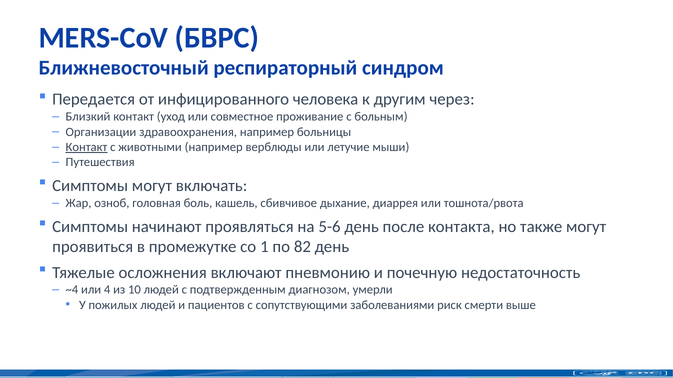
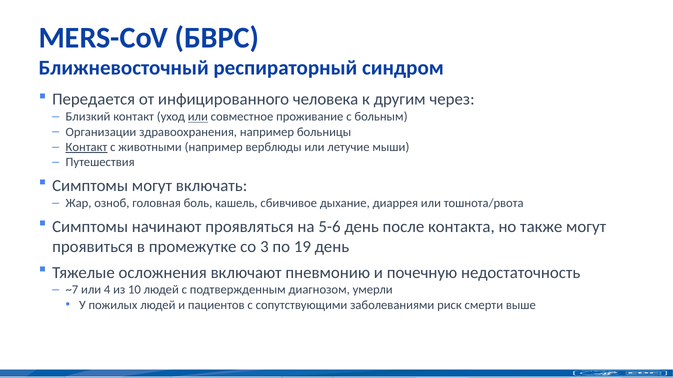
или at (198, 117) underline: none -> present
1: 1 -> 3
82: 82 -> 19
~4: ~4 -> ~7
